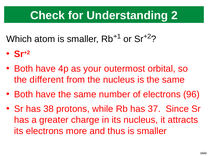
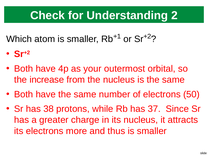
different: different -> increase
96: 96 -> 50
